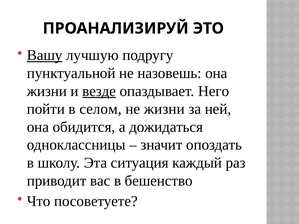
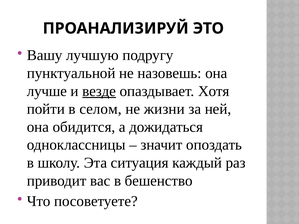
Вашу underline: present -> none
жизни at (47, 91): жизни -> лучше
Него: Него -> Хотя
